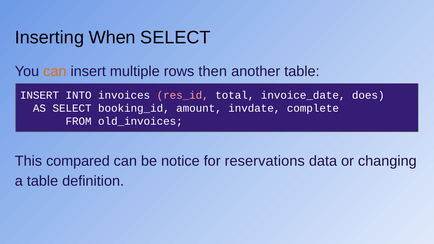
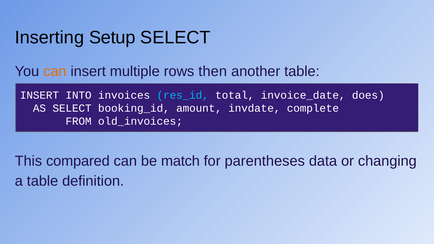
When: When -> Setup
res_id colour: pink -> light blue
notice: notice -> match
reservations: reservations -> parentheses
